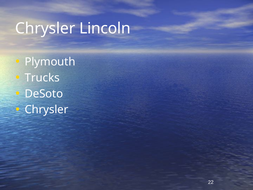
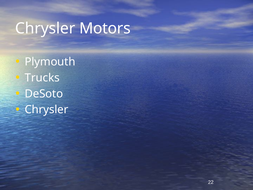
Lincoln: Lincoln -> Motors
